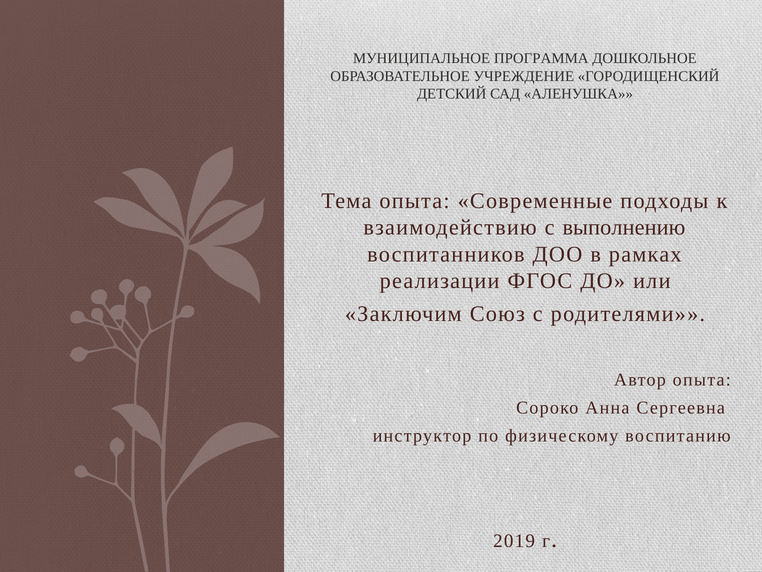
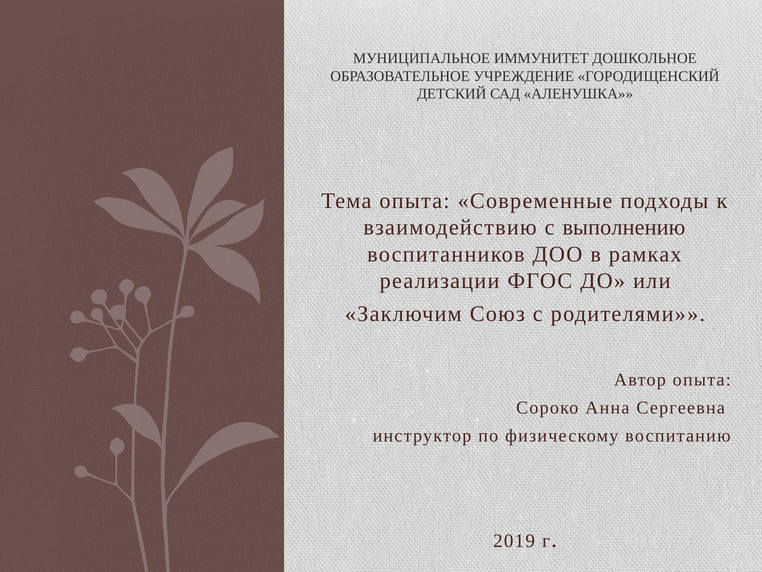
ПРОГРАММА: ПРОГРАММА -> ИММУНИТЕТ
